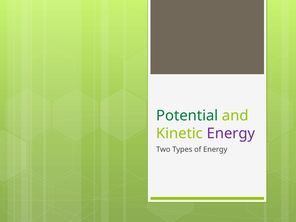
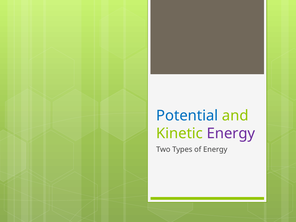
Potential colour: green -> blue
